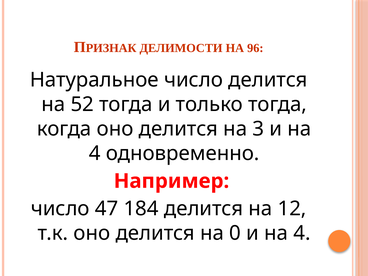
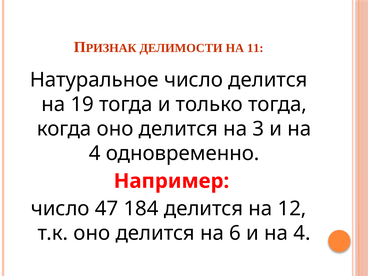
96: 96 -> 11
52: 52 -> 19
0: 0 -> 6
